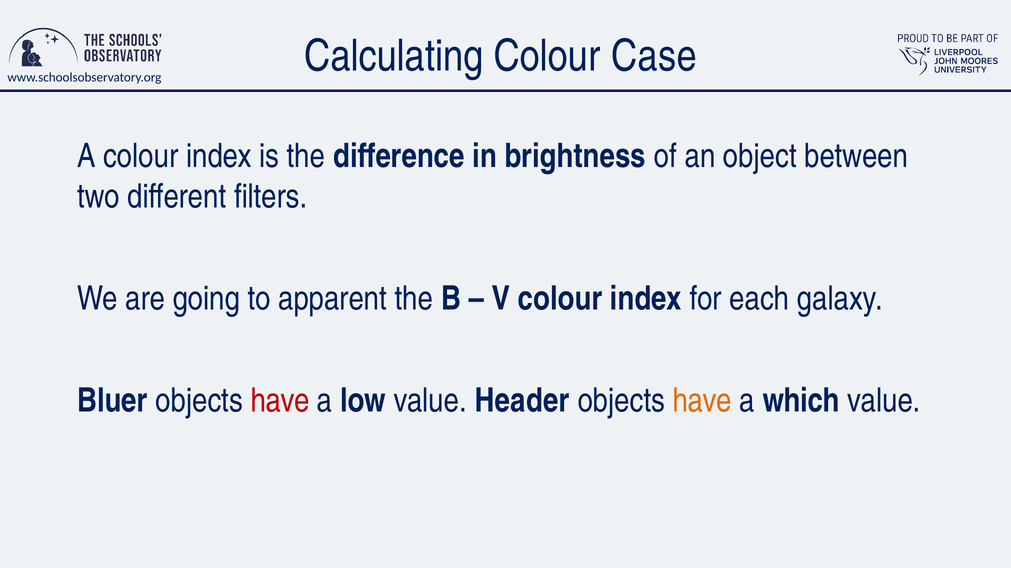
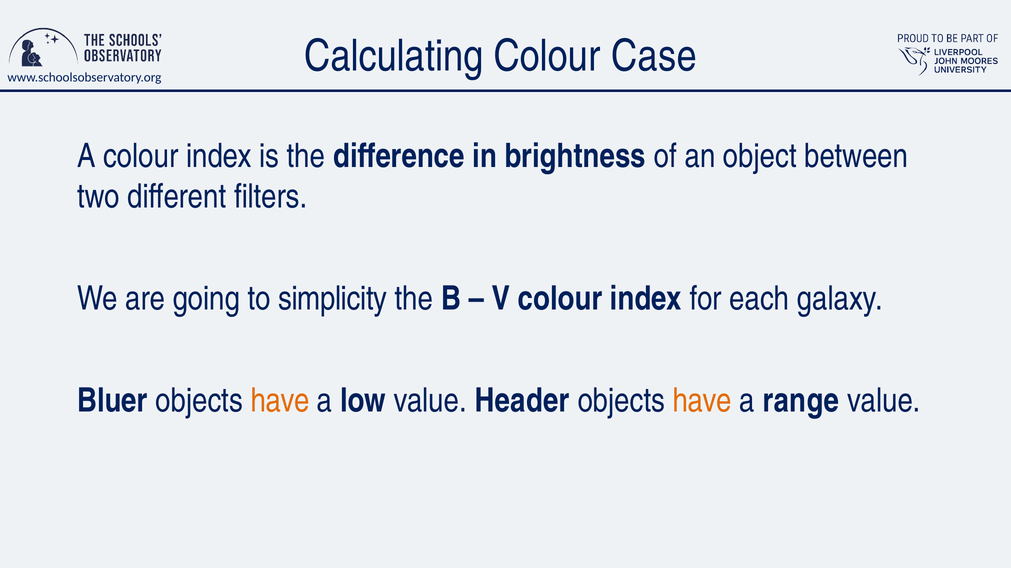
apparent: apparent -> simplicity
have at (280, 401) colour: red -> orange
which: which -> range
